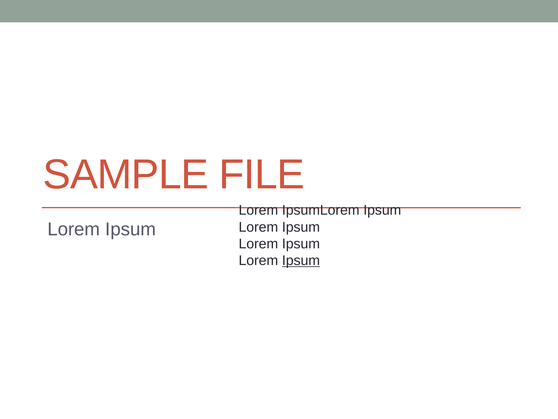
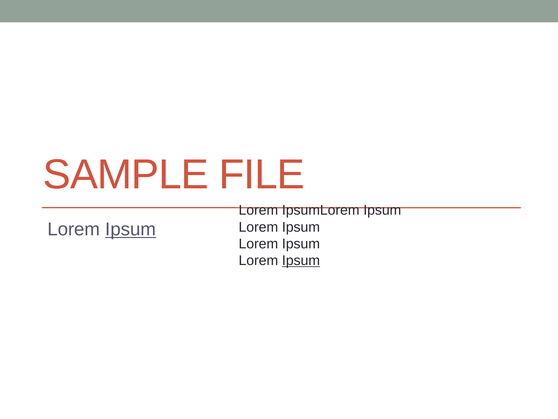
Ipsum at (131, 229) underline: none -> present
